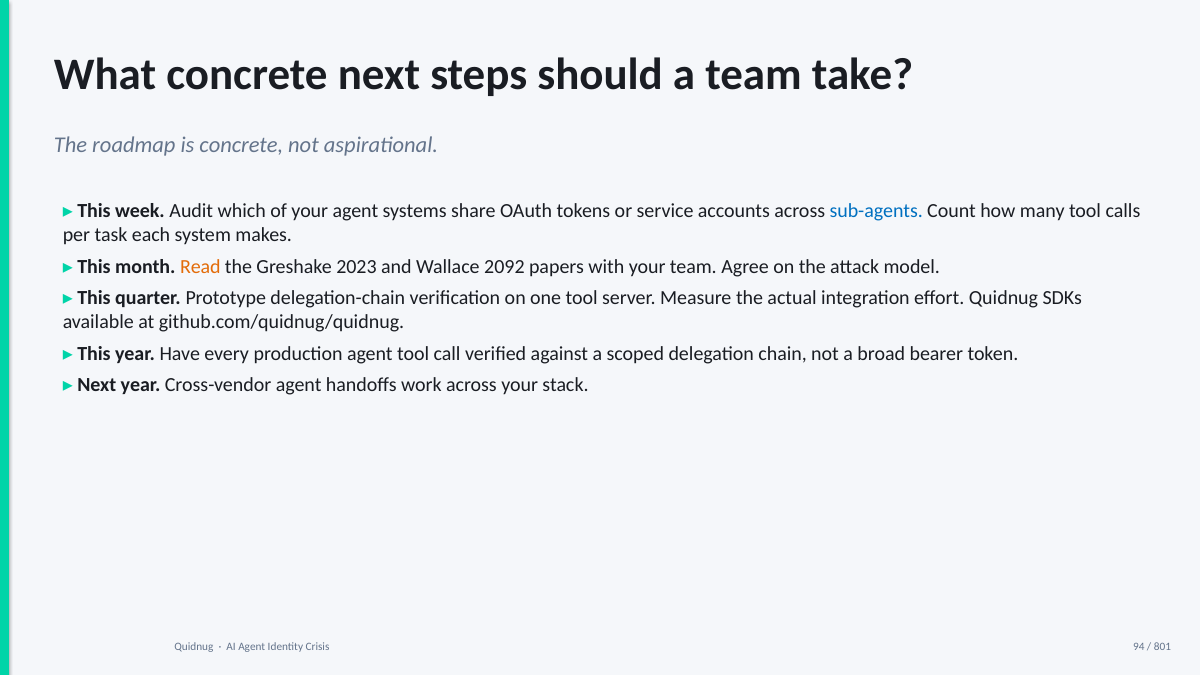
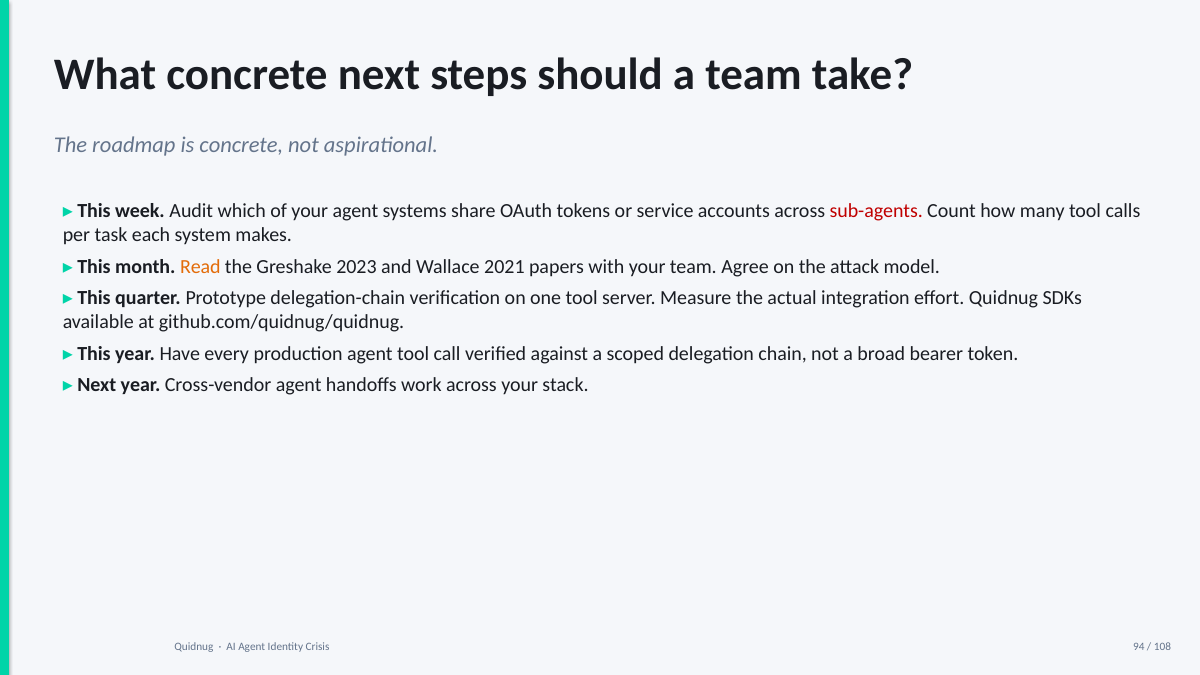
sub-agents colour: blue -> red
2092: 2092 -> 2021
801: 801 -> 108
